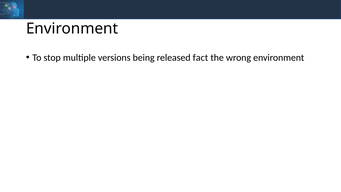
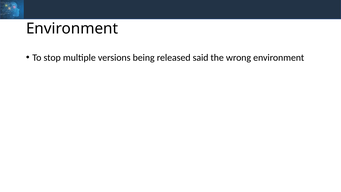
fact: fact -> said
